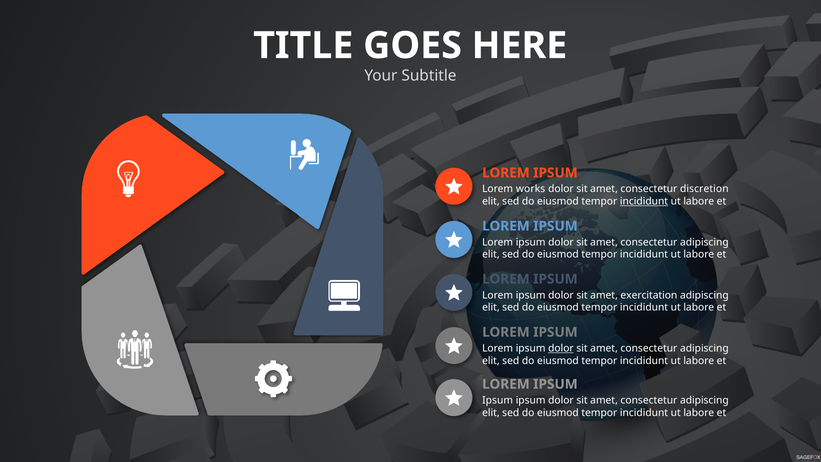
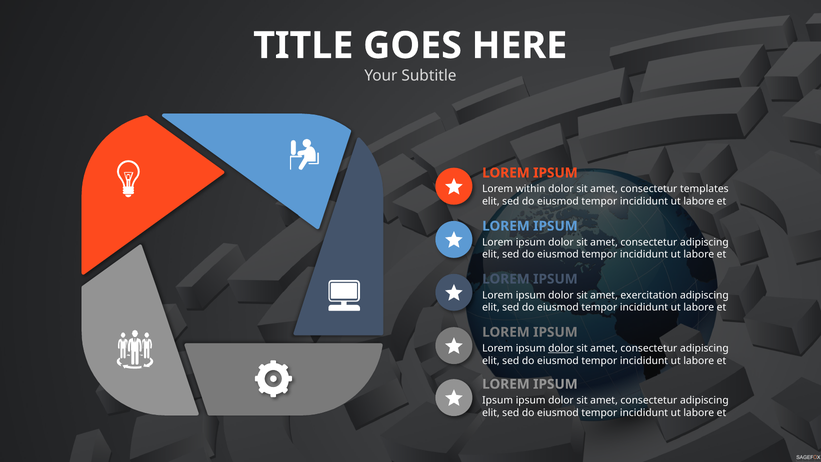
works: works -> within
discretion: discretion -> templates
incididunt at (644, 201) underline: present -> none
